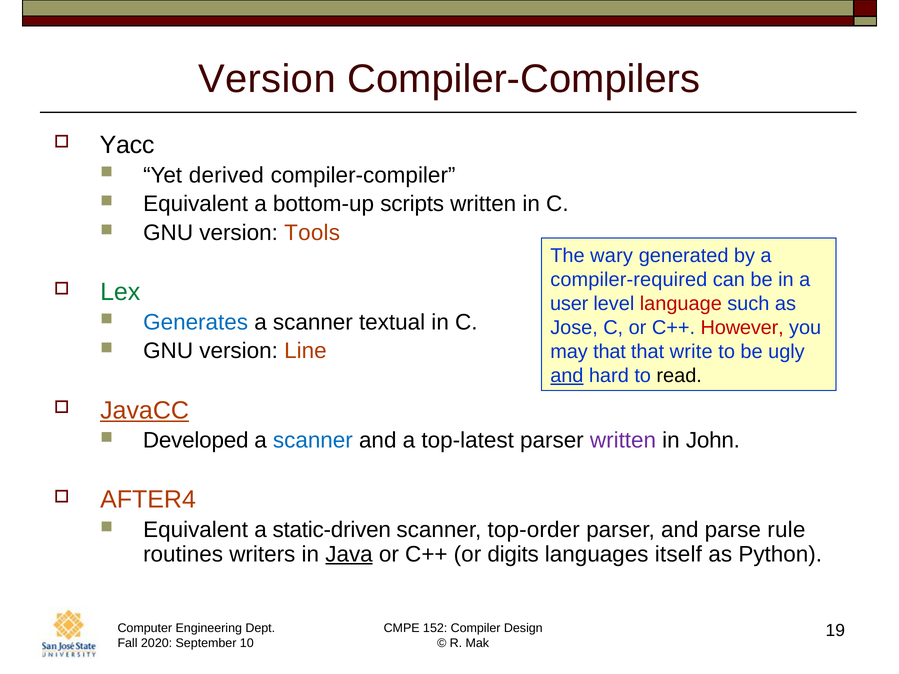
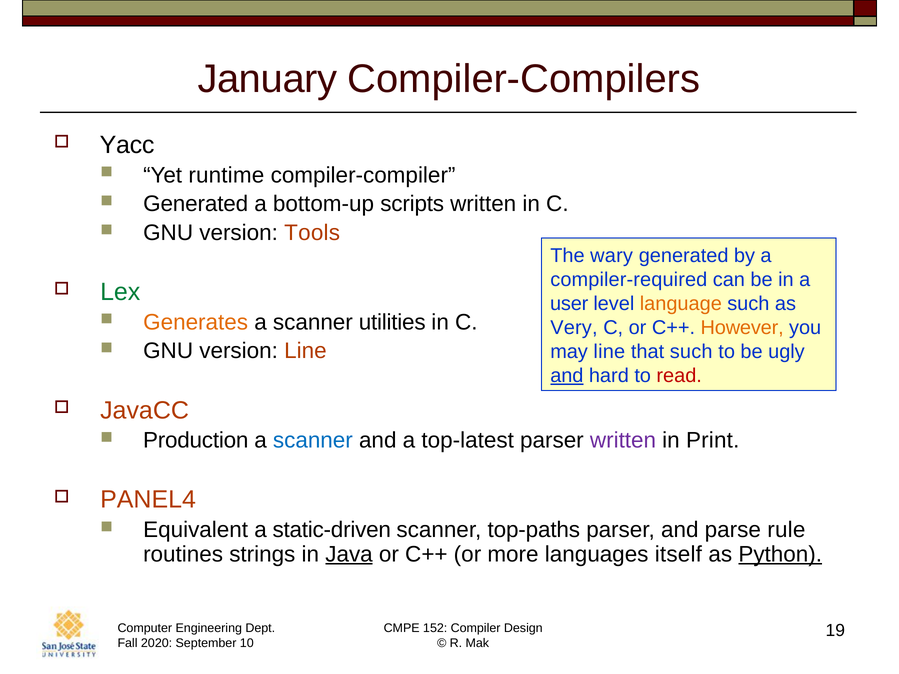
Version at (267, 79): Version -> January
derived: derived -> runtime
Equivalent at (196, 204): Equivalent -> Generated
language colour: red -> orange
Generates colour: blue -> orange
textual: textual -> utilities
Jose: Jose -> Very
However colour: red -> orange
may that: that -> line
that write: write -> such
read colour: black -> red
JavaCC underline: present -> none
Developed: Developed -> Production
John: John -> Print
AFTER4: AFTER4 -> PANEL4
top-order: top-order -> top-paths
writers: writers -> strings
digits: digits -> more
Python underline: none -> present
